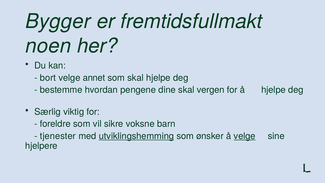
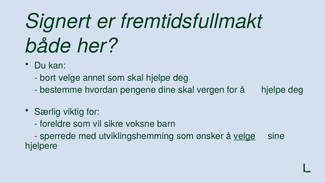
Bygger: Bygger -> Signert
noen: noen -> både
tjenester: tjenester -> sperrede
utviklingshemming underline: present -> none
